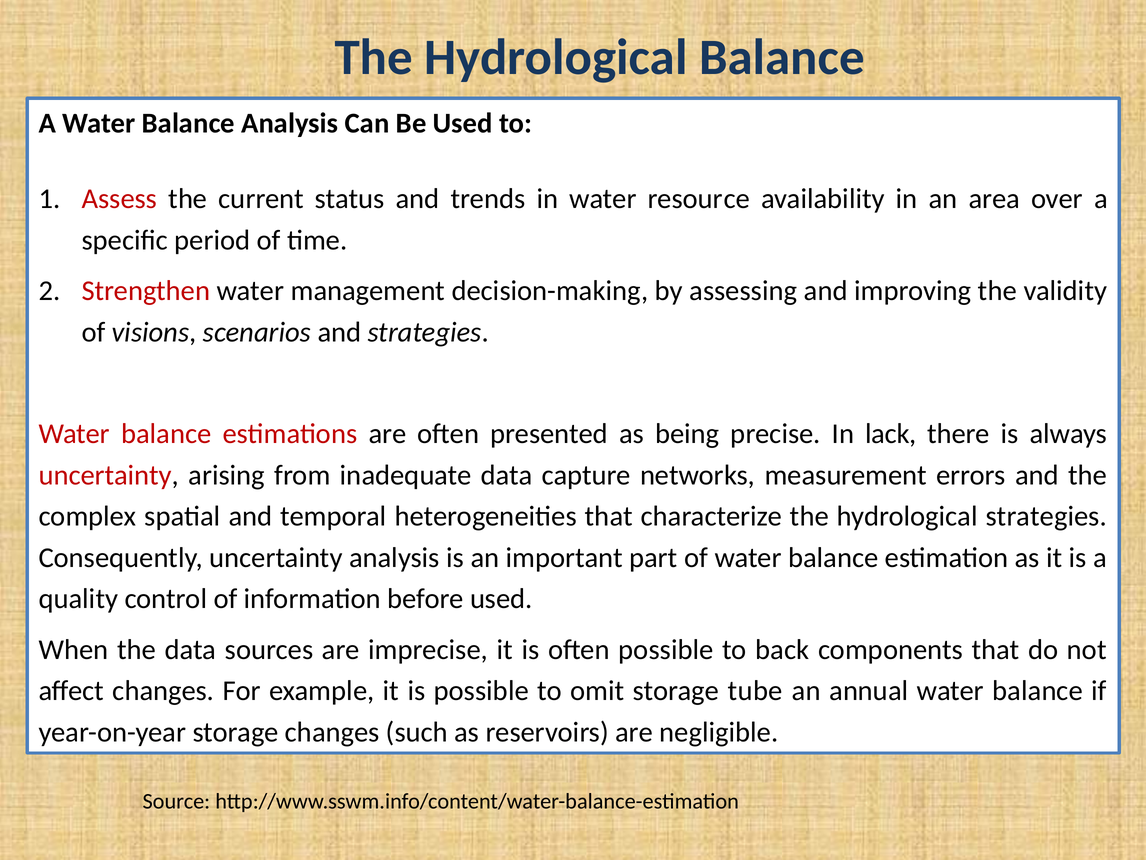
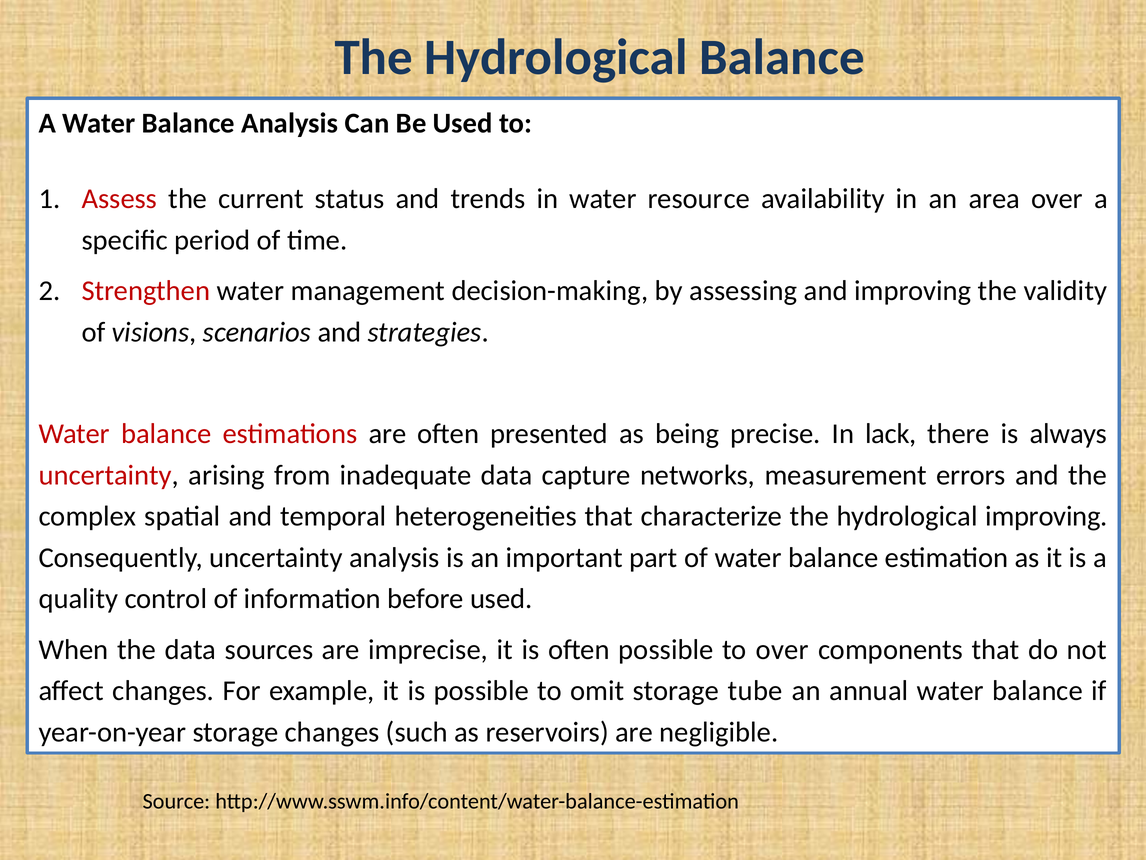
hydrological strategies: strategies -> improving
to back: back -> over
